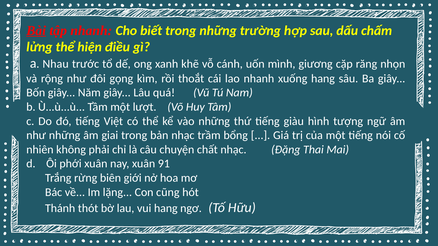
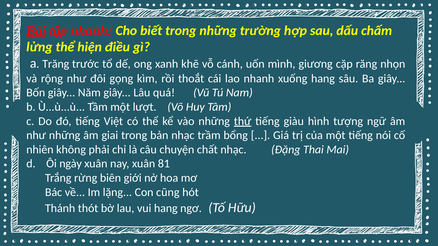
Nhau: Nhau -> Trăng
thứ underline: none -> present
phới: phới -> ngày
91: 91 -> 81
